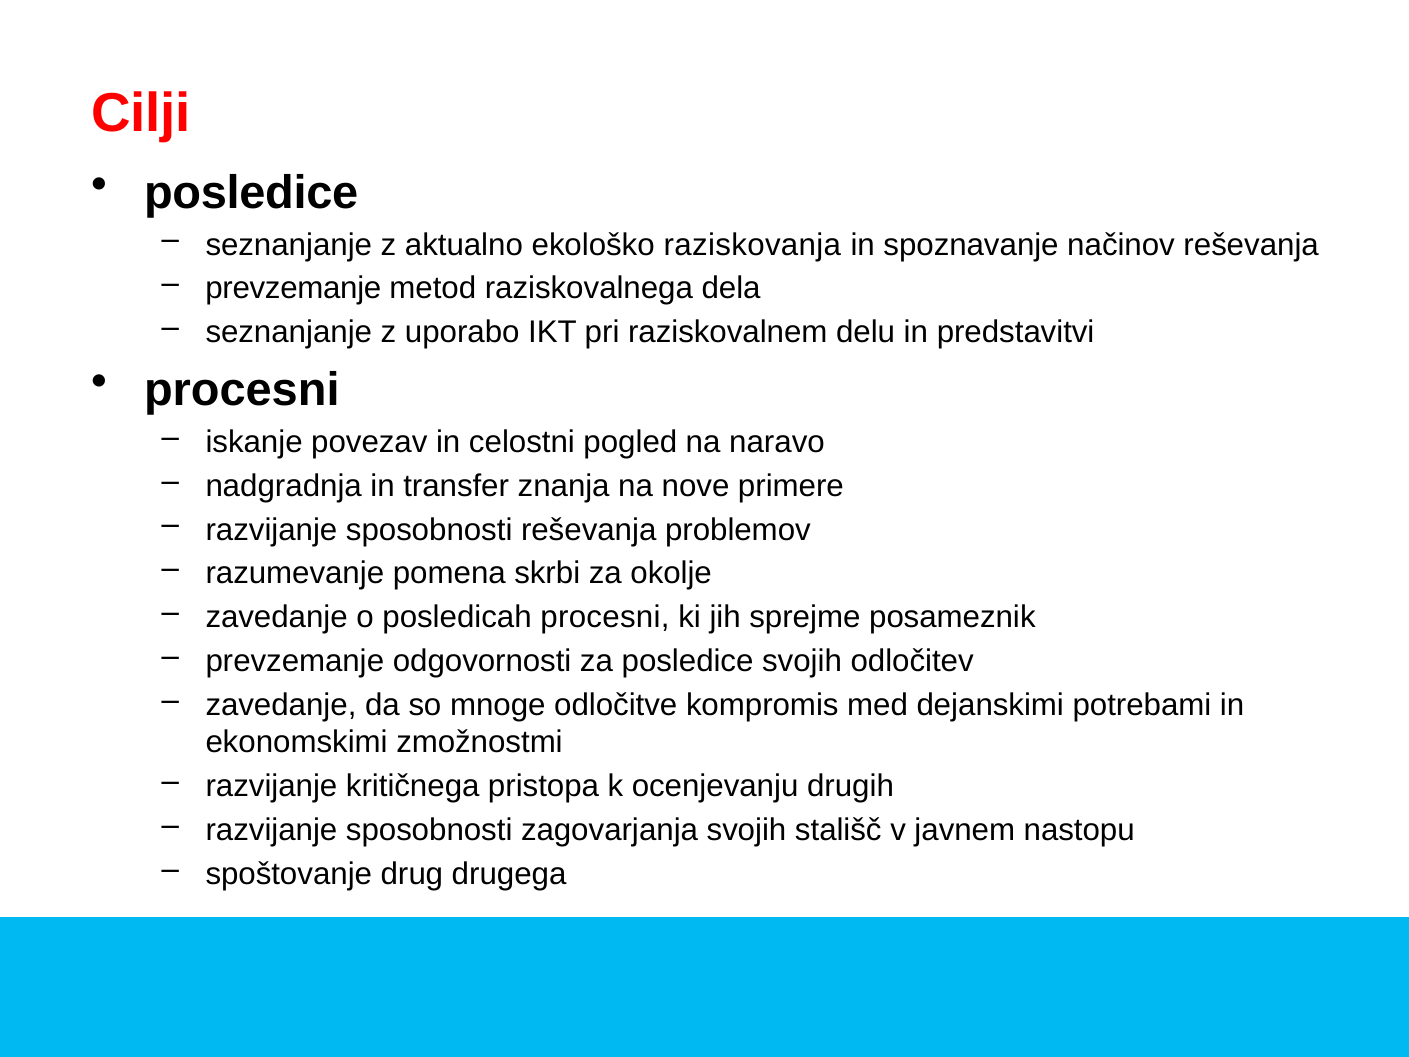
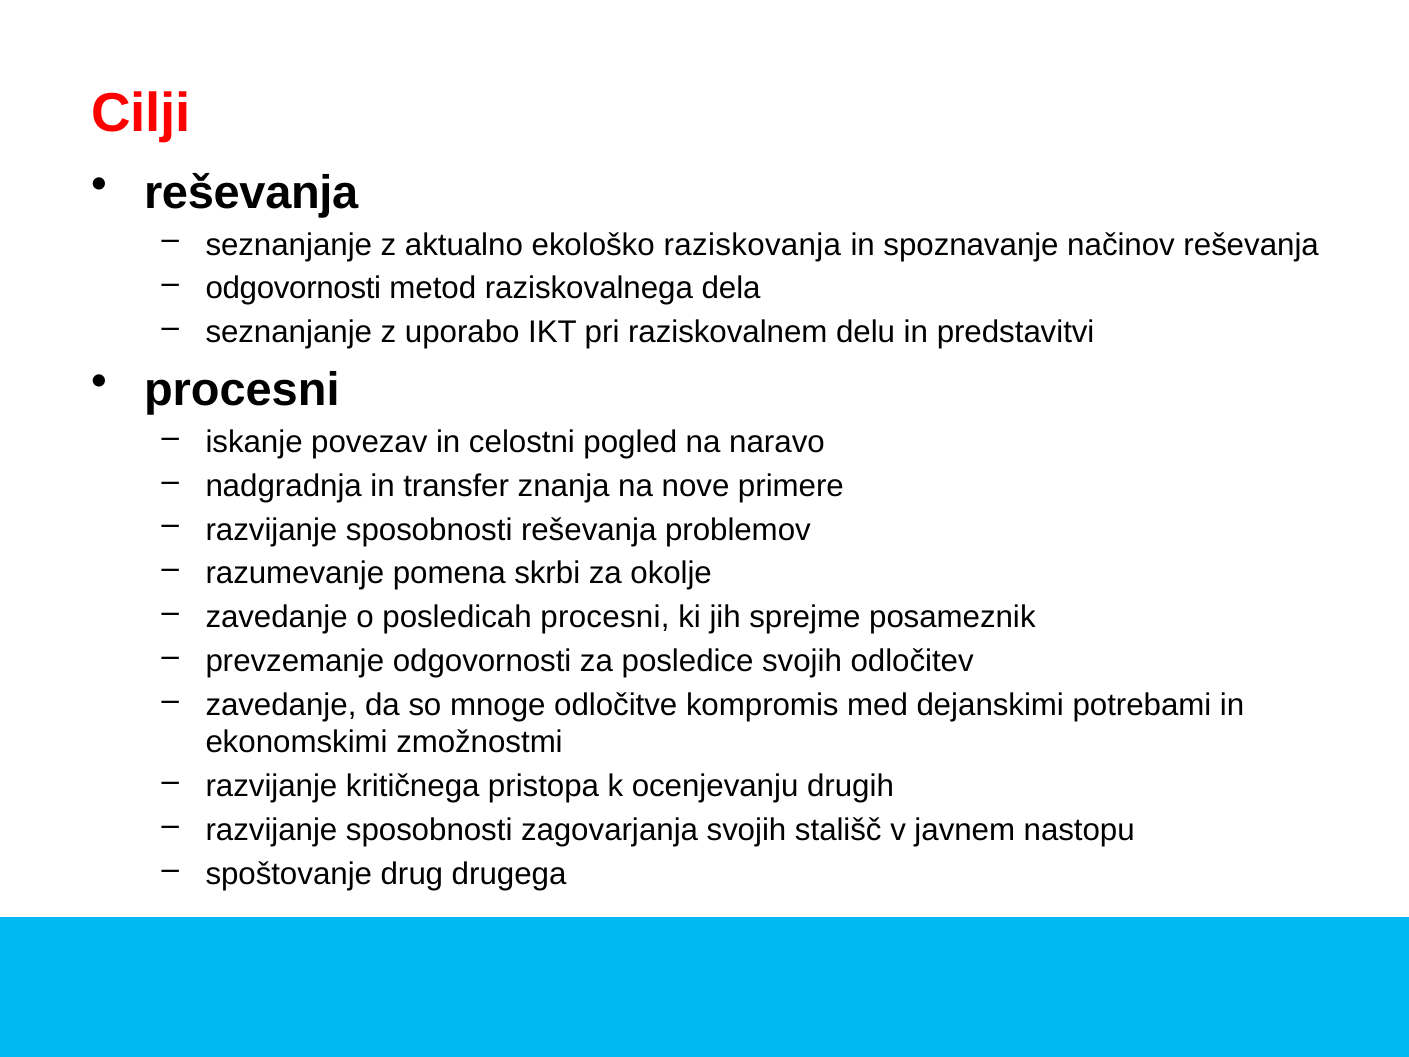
posledice at (251, 193): posledice -> reševanja
prevzemanje at (293, 289): prevzemanje -> odgovornosti
